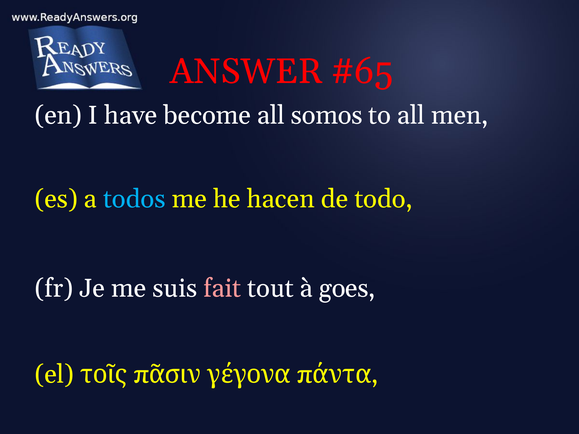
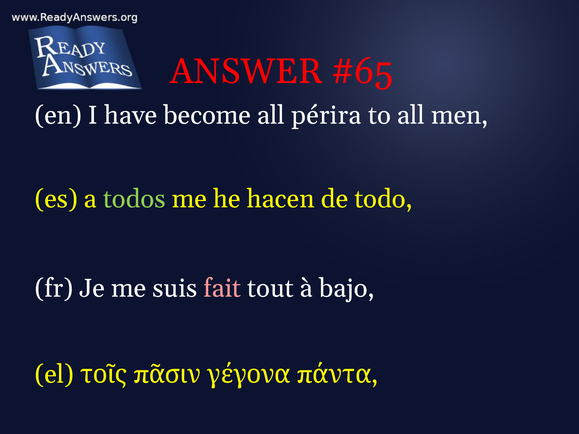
somos: somos -> périra
todos colour: light blue -> light green
goes: goes -> bajo
